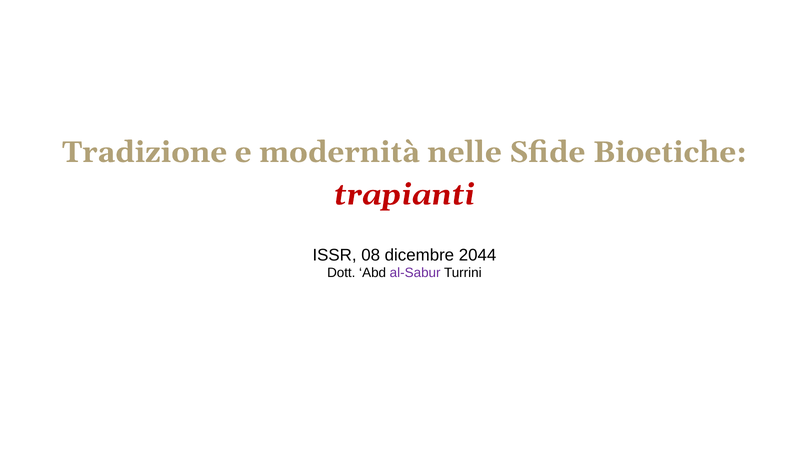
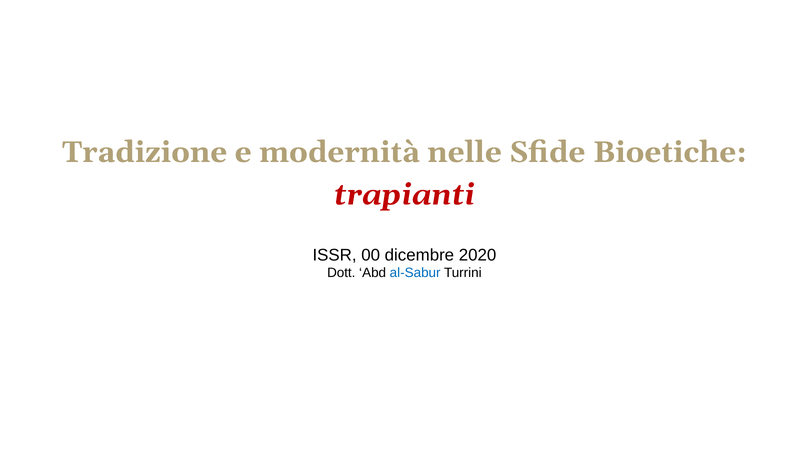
08: 08 -> 00
2044: 2044 -> 2020
al-Sabur colour: purple -> blue
